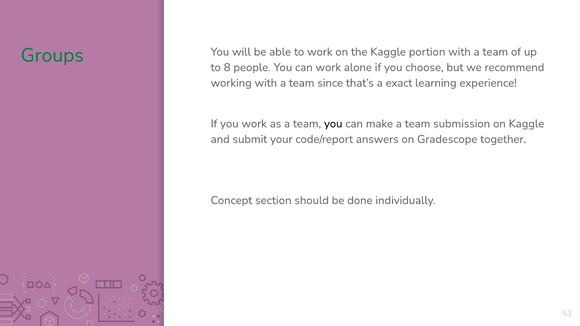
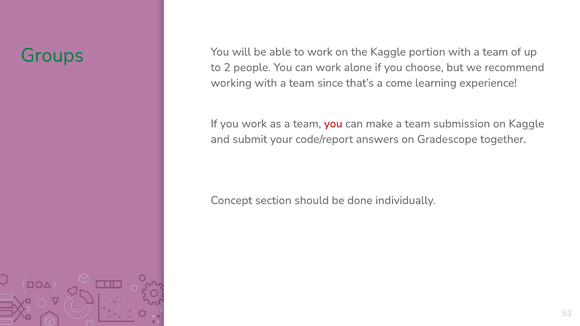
8: 8 -> 2
exact: exact -> come
you at (333, 124) colour: black -> red
